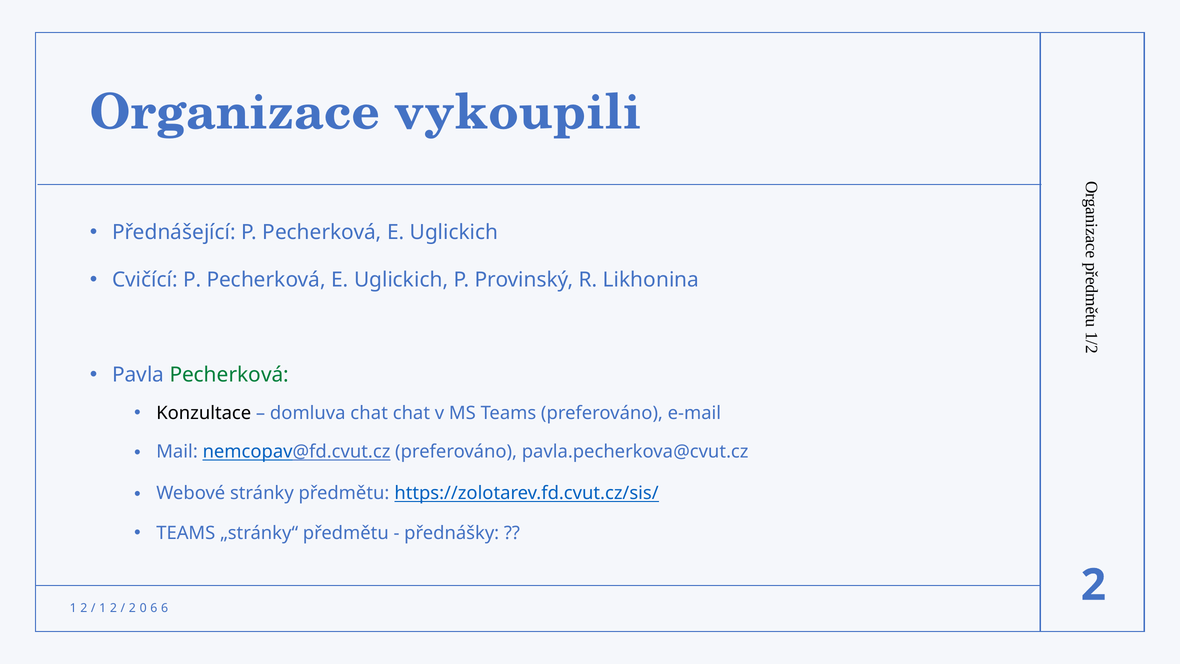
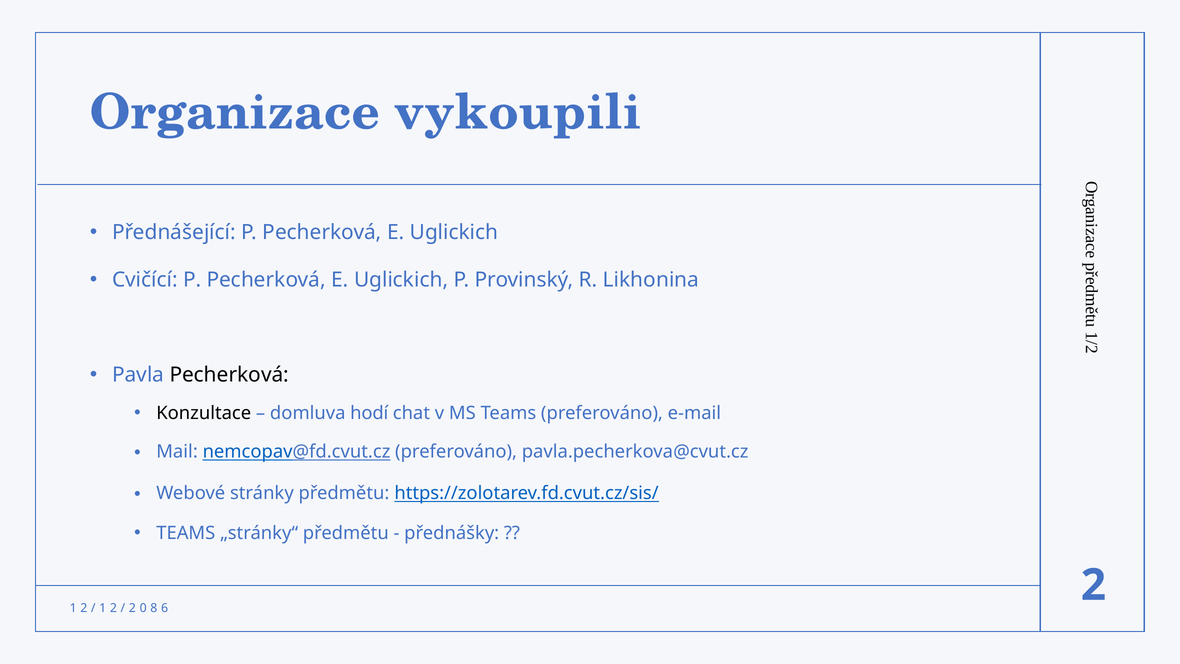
Pecherková at (229, 375) colour: green -> black
domluva chat: chat -> hodí
6 at (154, 608): 6 -> 8
